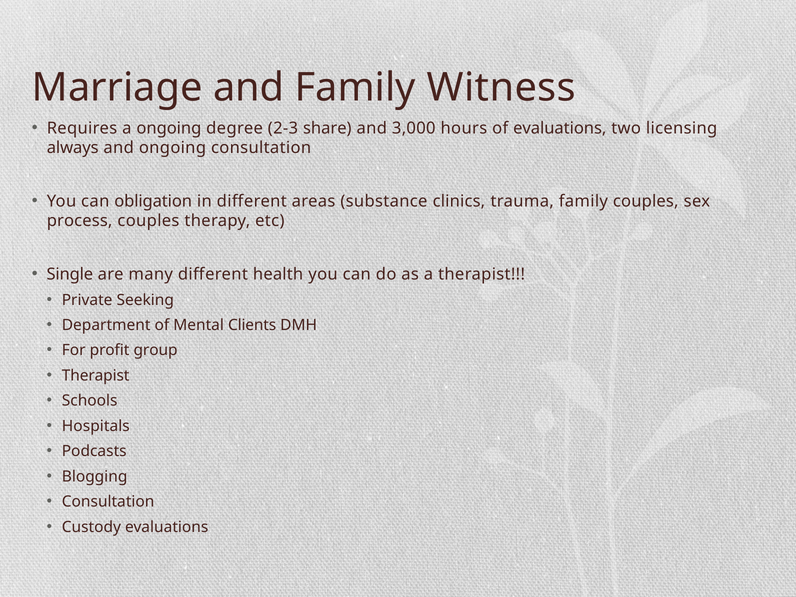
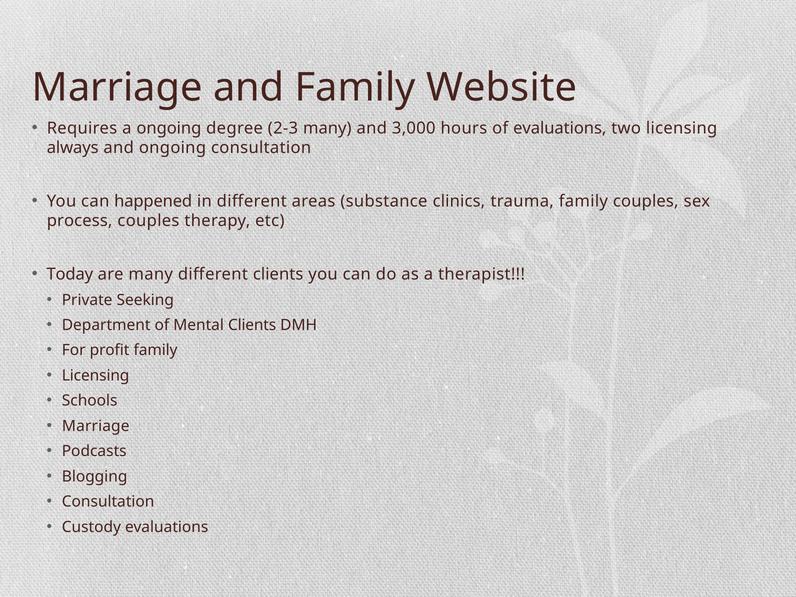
Witness: Witness -> Website
2-3 share: share -> many
obligation: obligation -> happened
Single: Single -> Today
different health: health -> clients
profit group: group -> family
Therapist at (96, 376): Therapist -> Licensing
Hospitals at (96, 426): Hospitals -> Marriage
